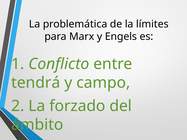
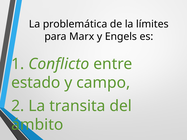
tendrá: tendrá -> estado
forzado: forzado -> transita
